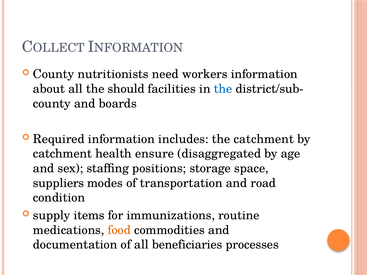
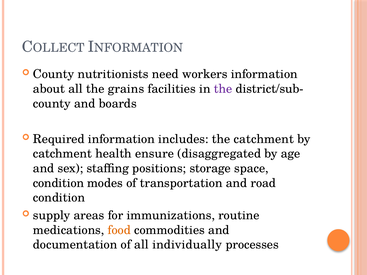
should: should -> grains
the at (223, 89) colour: blue -> purple
suppliers at (58, 183): suppliers -> condition
items: items -> areas
beneficiaries: beneficiaries -> individually
